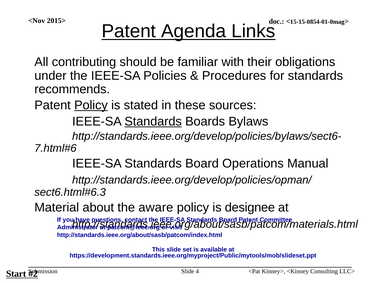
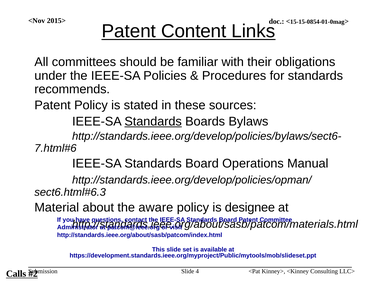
Agenda: Agenda -> Content
contributing: contributing -> committees
Policy at (91, 105) underline: present -> none
Start: Start -> Calls
